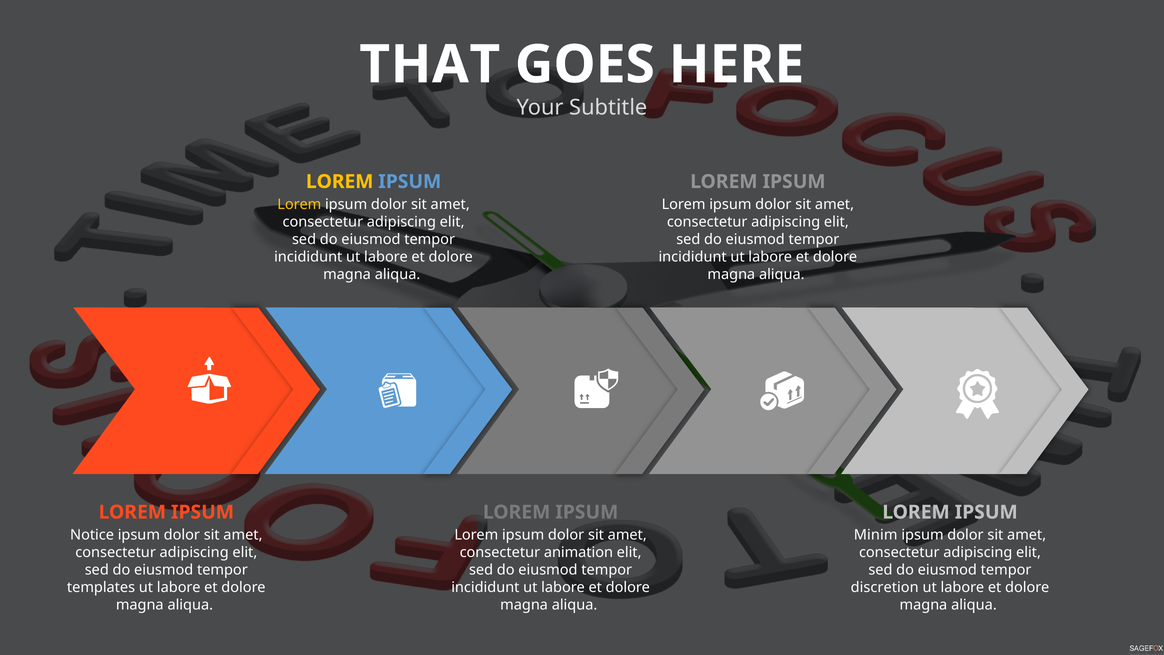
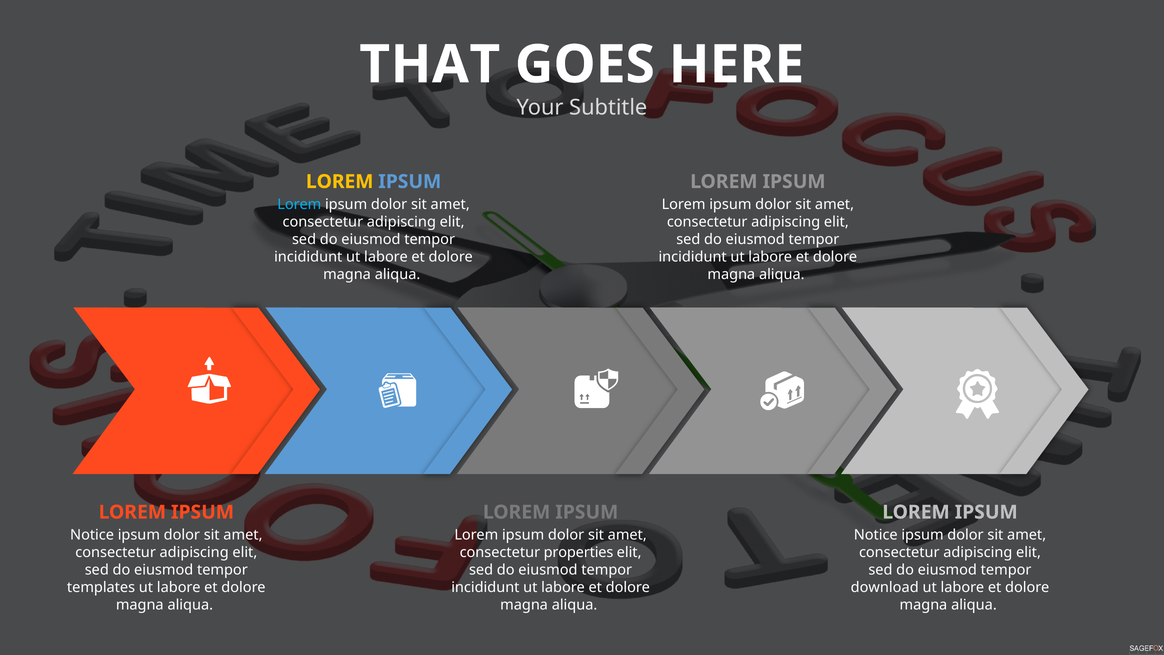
Lorem at (299, 205) colour: yellow -> light blue
Minim at (876, 535): Minim -> Notice
animation: animation -> properties
discretion: discretion -> download
